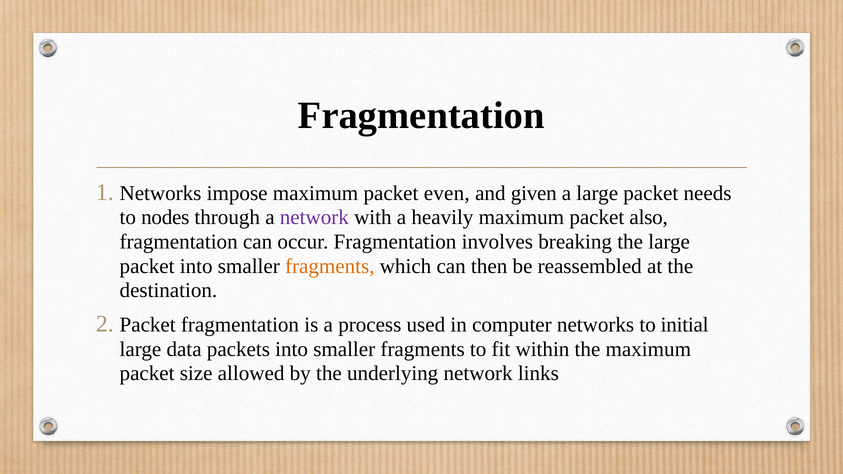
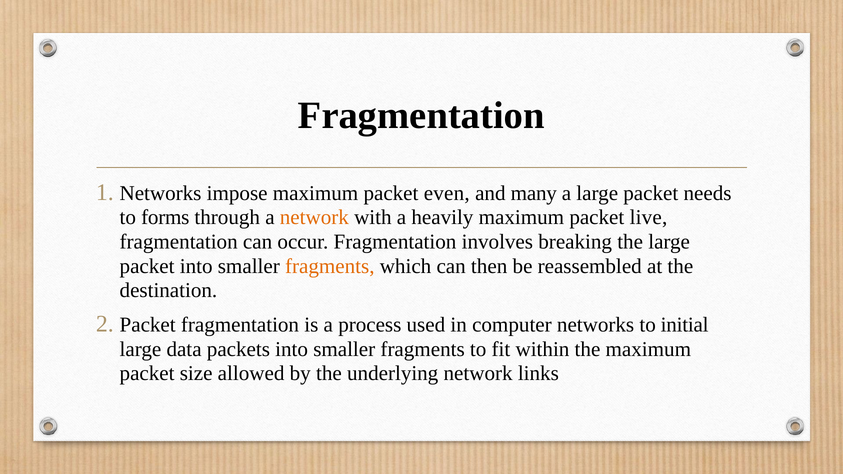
given: given -> many
nodes: nodes -> forms
network at (314, 217) colour: purple -> orange
also: also -> live
